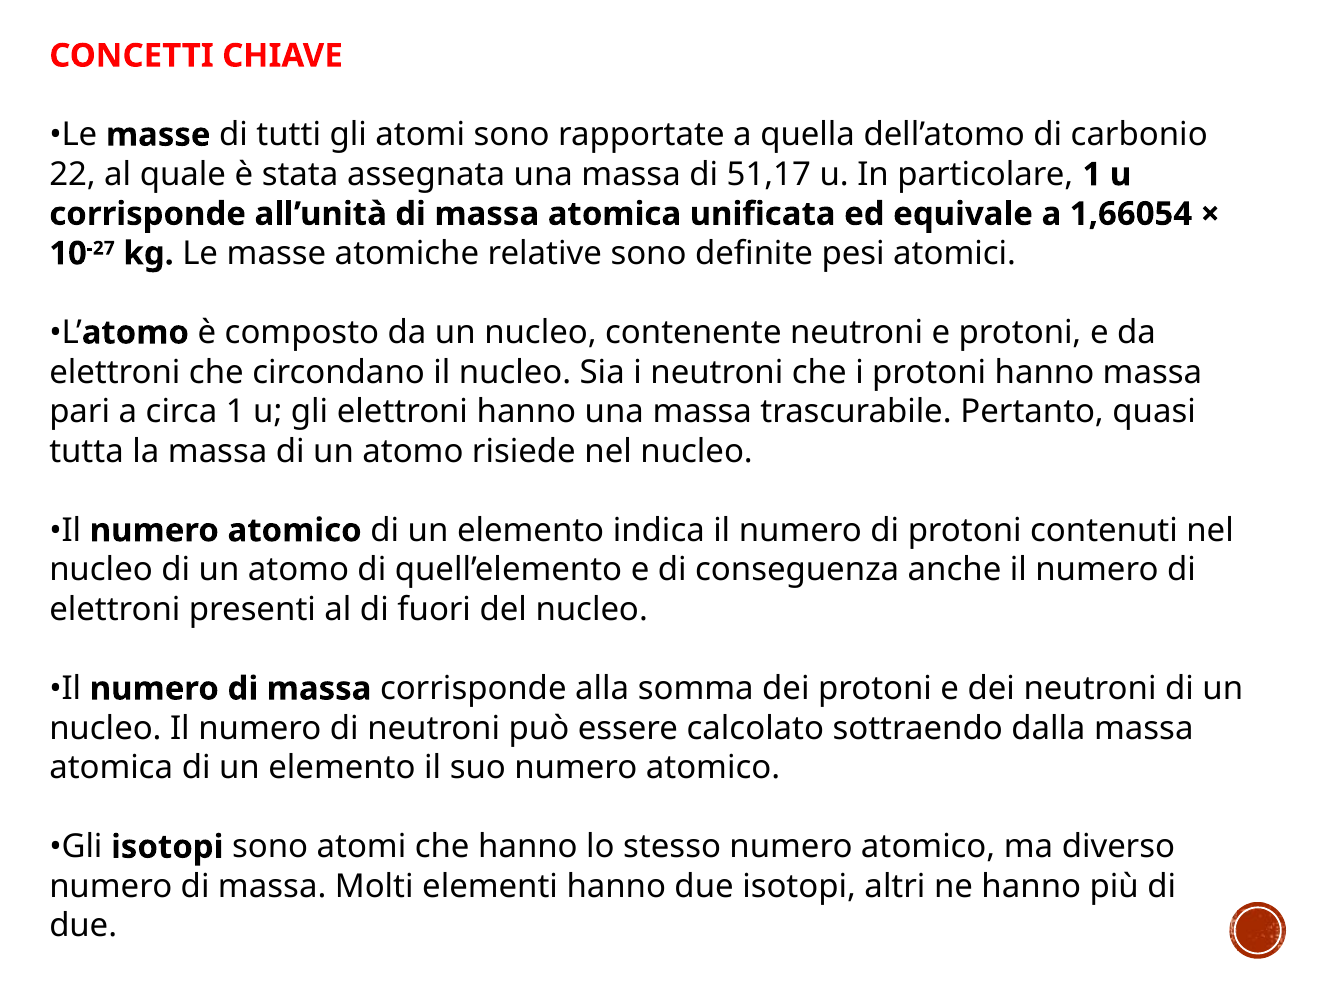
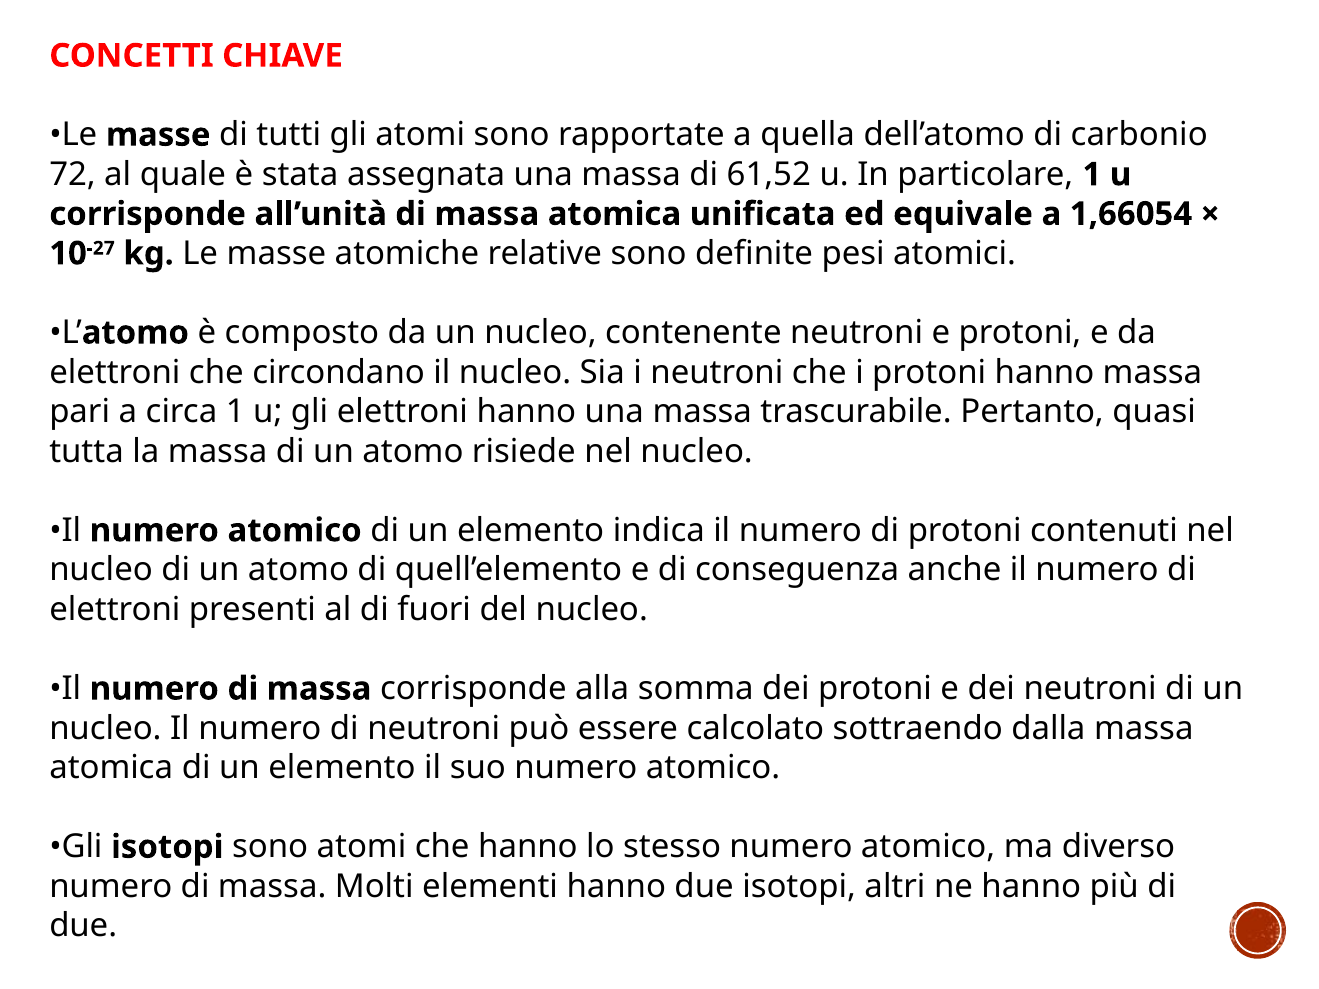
22: 22 -> 72
51,17: 51,17 -> 61,52
